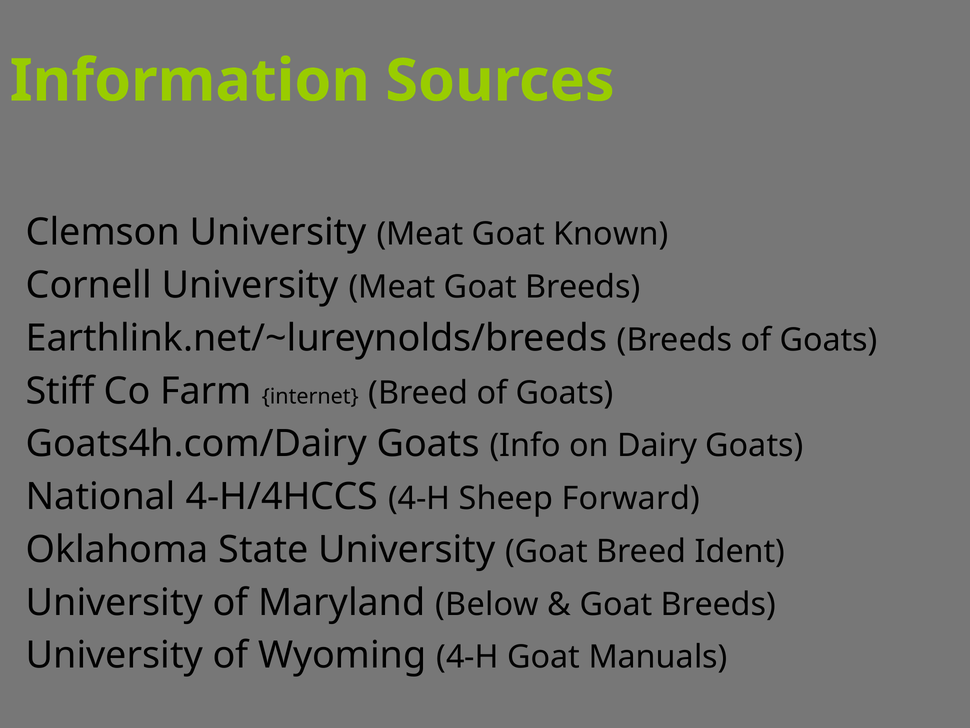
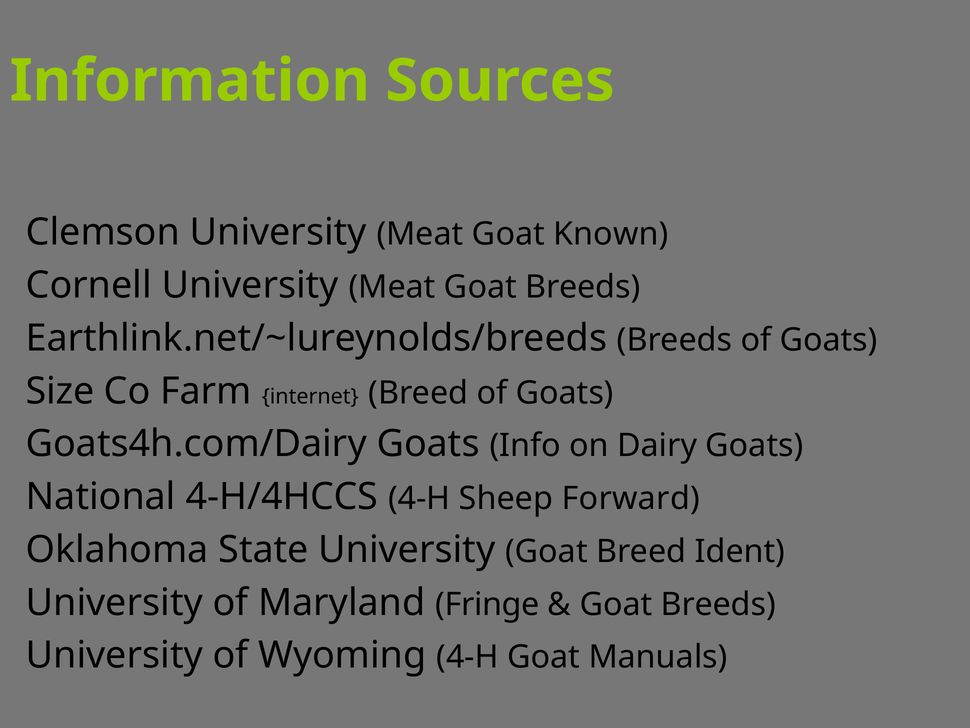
Stiff: Stiff -> Size
Below: Below -> Fringe
